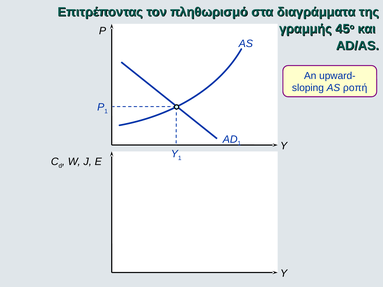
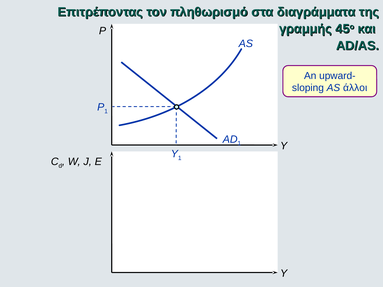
ροπή: ροπή -> άλλοι
